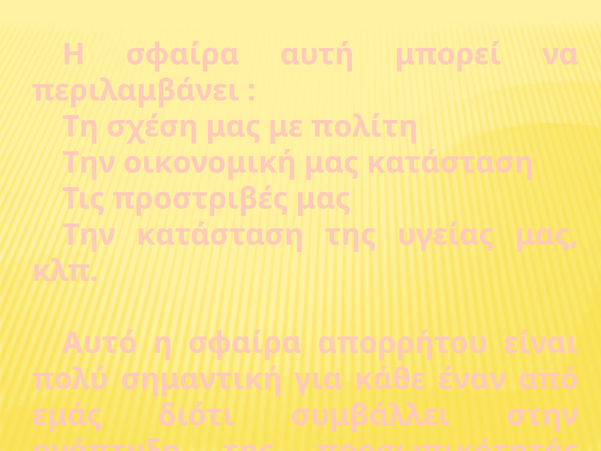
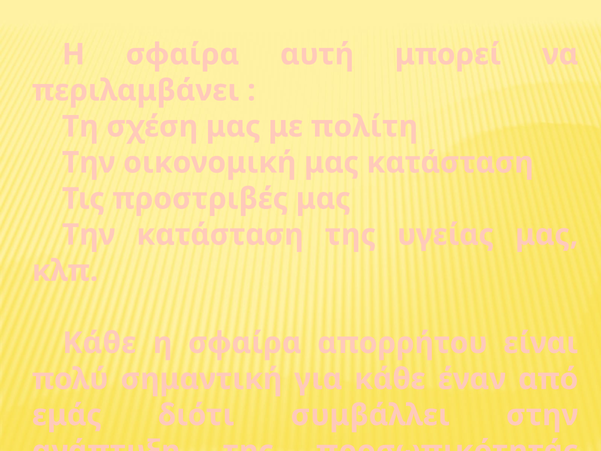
Αυτό at (100, 343): Αυτό -> Κάθε
